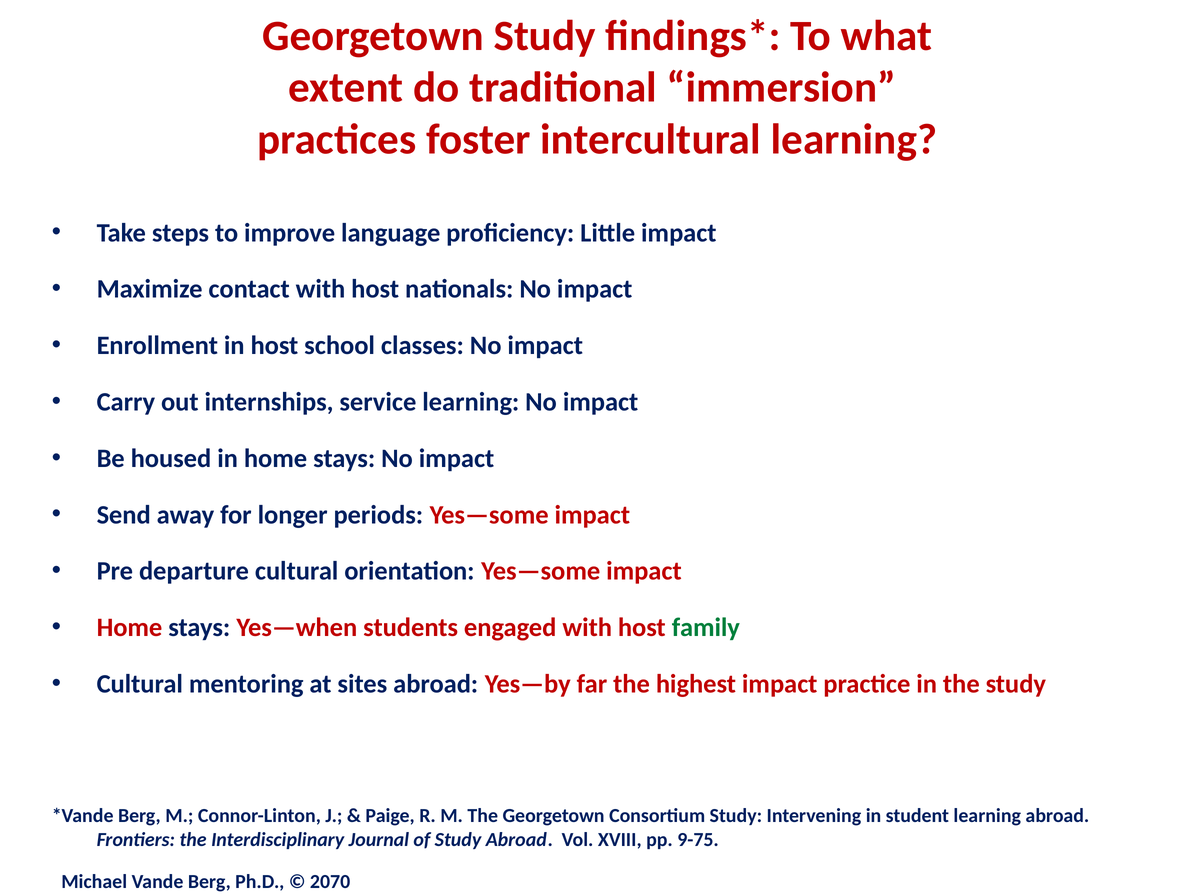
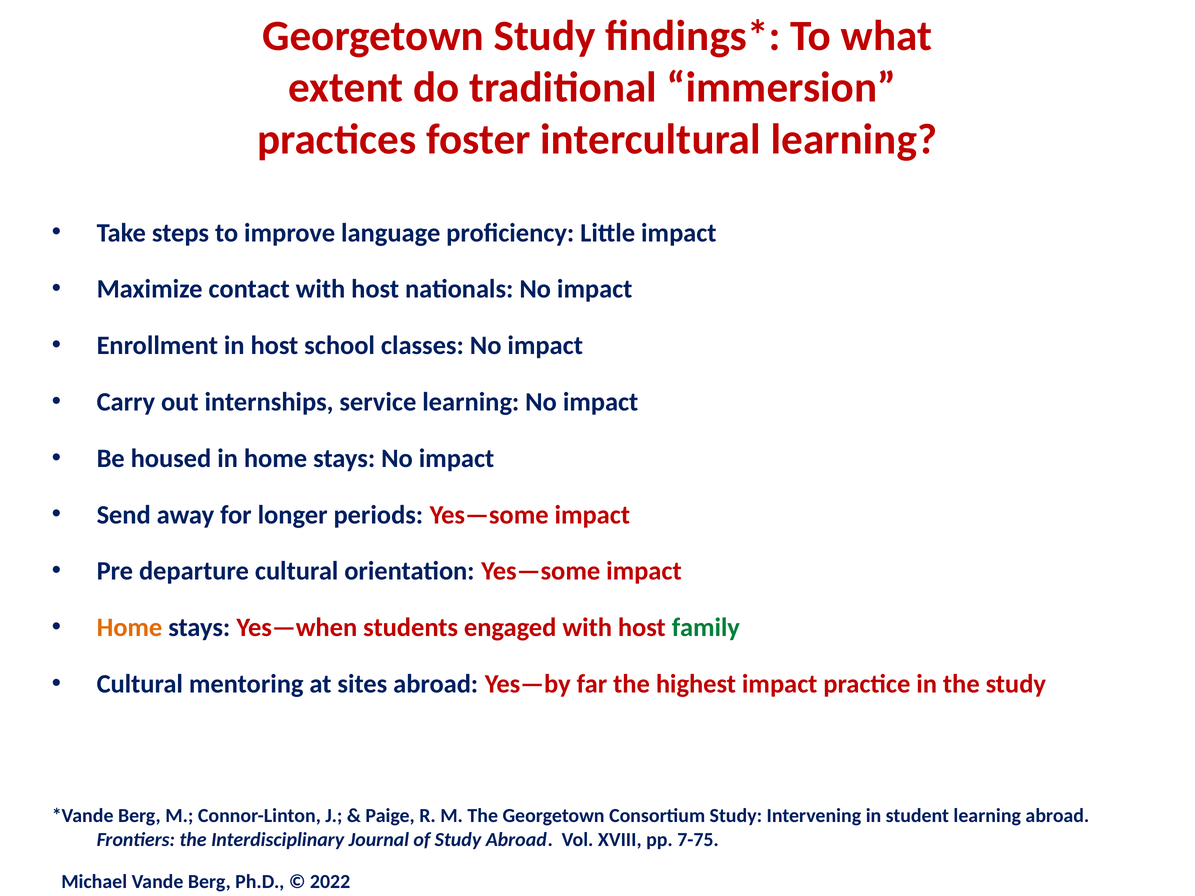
Home at (129, 628) colour: red -> orange
9-75: 9-75 -> 7-75
2070: 2070 -> 2022
